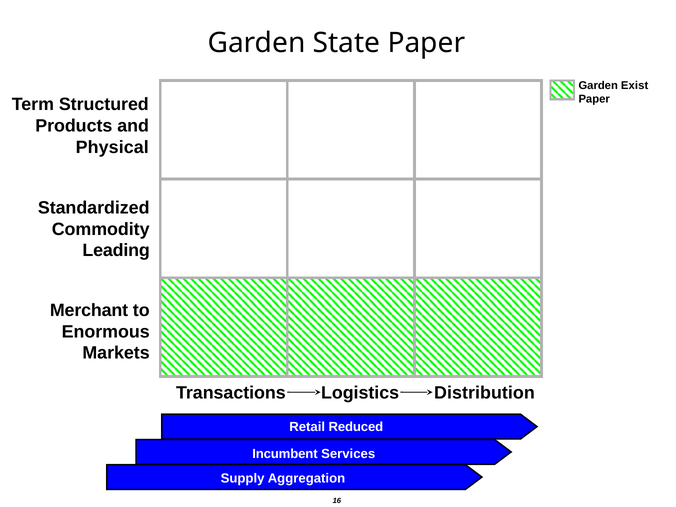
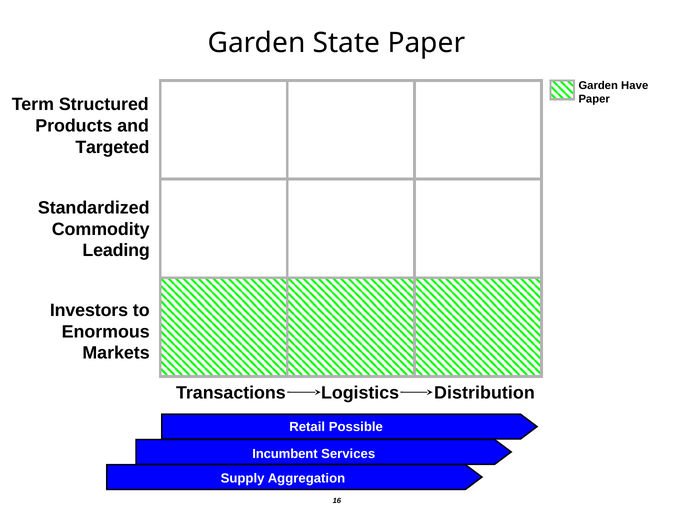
Exist: Exist -> Have
Physical: Physical -> Targeted
Merchant: Merchant -> Investors
Reduced: Reduced -> Possible
